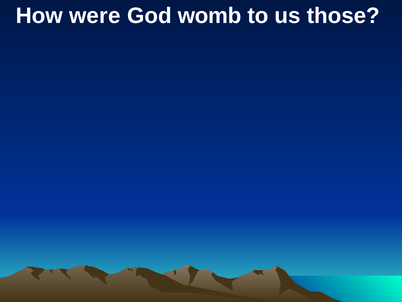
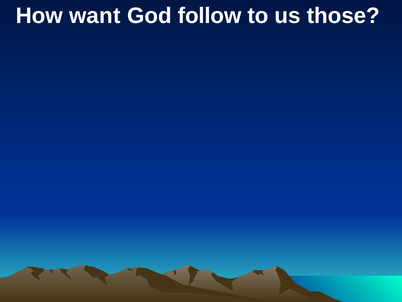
were: were -> want
womb: womb -> follow
